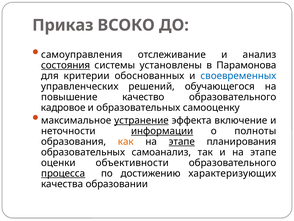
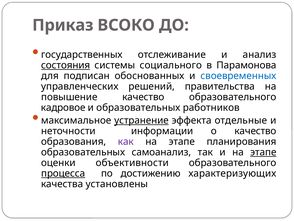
самоуправления: самоуправления -> государственных
установлены: установлены -> социального
критерии: критерии -> подписан
обучающегося: обучающегося -> правительства
самооценку: самооценку -> работников
включение: включение -> отдельные
информации underline: present -> none
о полноты: полноты -> качество
как colour: orange -> purple
этапе at (182, 141) underline: present -> none
этапе at (263, 152) underline: none -> present
образовании: образовании -> установлены
